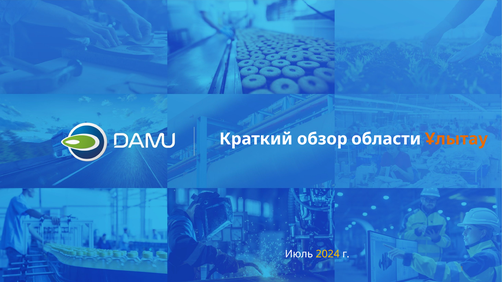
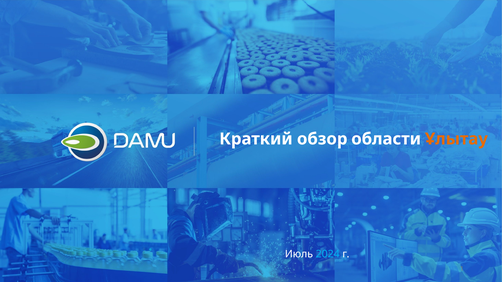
2024 colour: yellow -> light blue
